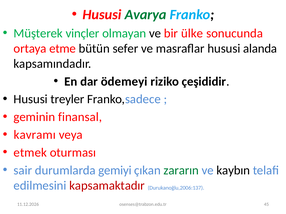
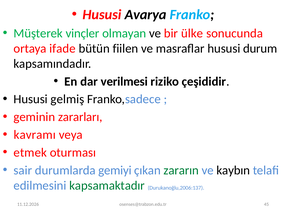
Avarya colour: green -> black
etme: etme -> ifade
sefer: sefer -> fiilen
alanda: alanda -> durum
ödemeyi: ödemeyi -> verilmesi
treyler: treyler -> gelmiş
finansal: finansal -> zararları
kapsamaktadır colour: red -> green
